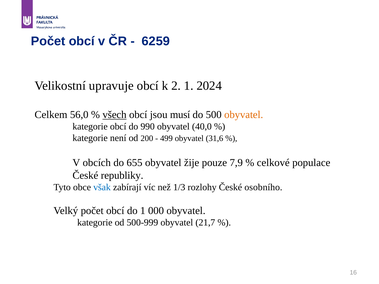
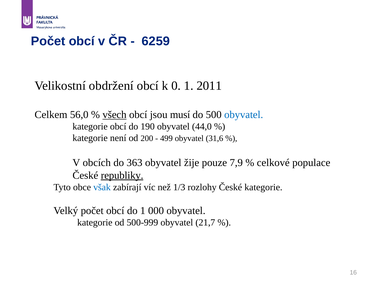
upravuje: upravuje -> obdržení
2: 2 -> 0
2024: 2024 -> 2011
obyvatel at (244, 115) colour: orange -> blue
990: 990 -> 190
40,0: 40,0 -> 44,0
655: 655 -> 363
republiky underline: none -> present
České osobního: osobního -> kategorie
